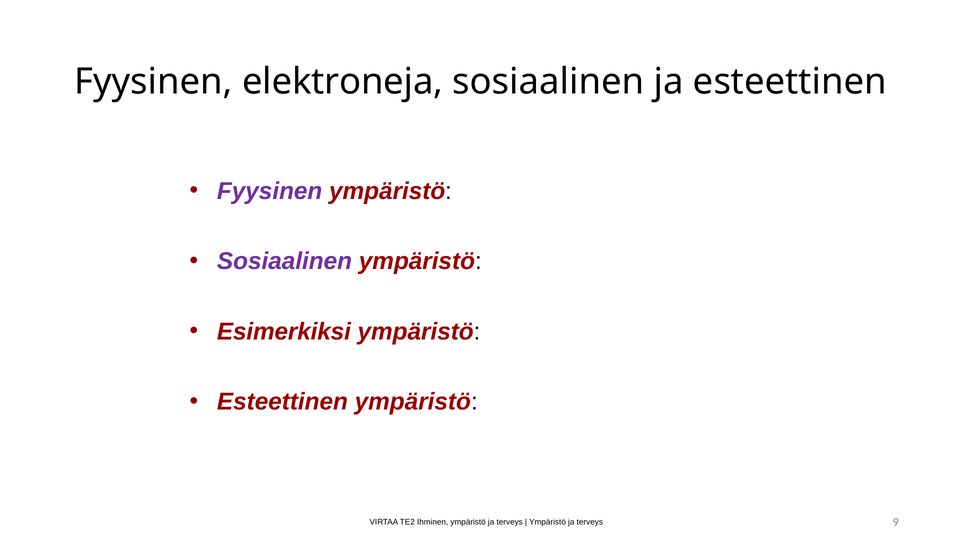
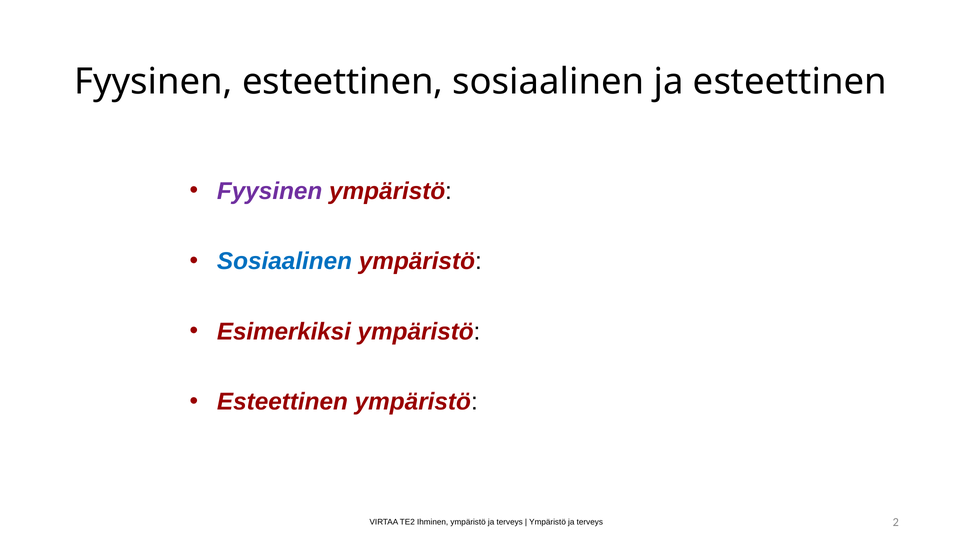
Fyysinen elektroneja: elektroneja -> esteettinen
Sosiaalinen at (285, 262) colour: purple -> blue
9: 9 -> 2
